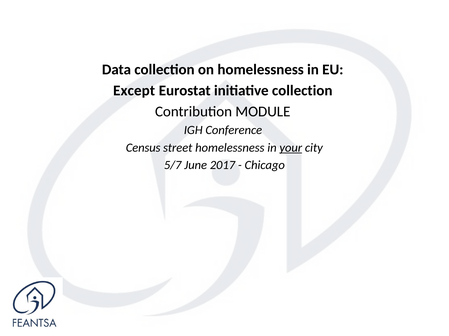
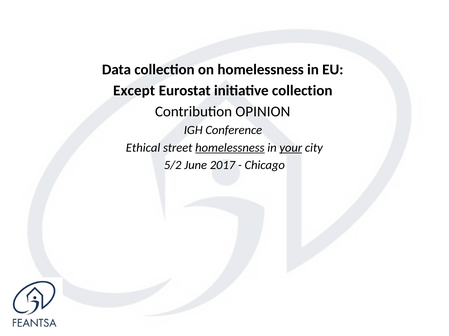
MODULE: MODULE -> OPINION
Census: Census -> Ethical
homelessness at (230, 148) underline: none -> present
5/7: 5/7 -> 5/2
